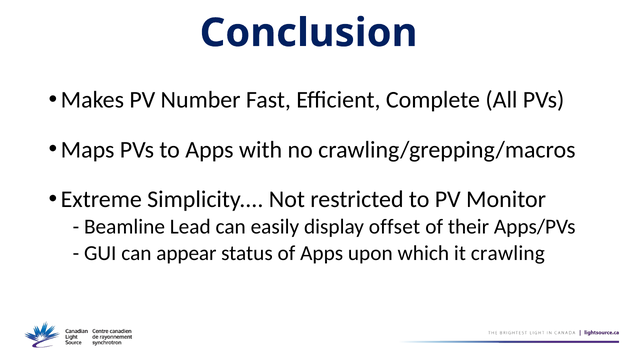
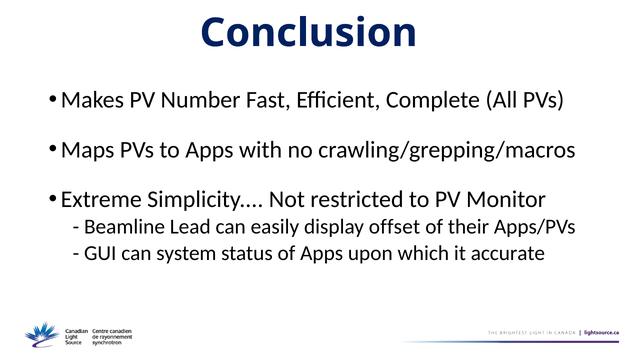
appear: appear -> system
crawling: crawling -> accurate
